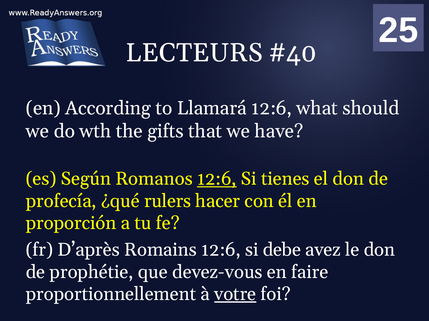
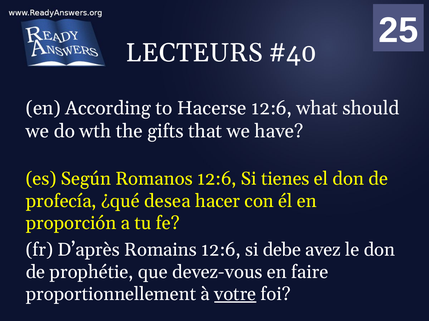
Llamará: Llamará -> Hacerse
12:6 at (217, 179) underline: present -> none
rulers: rulers -> desea
